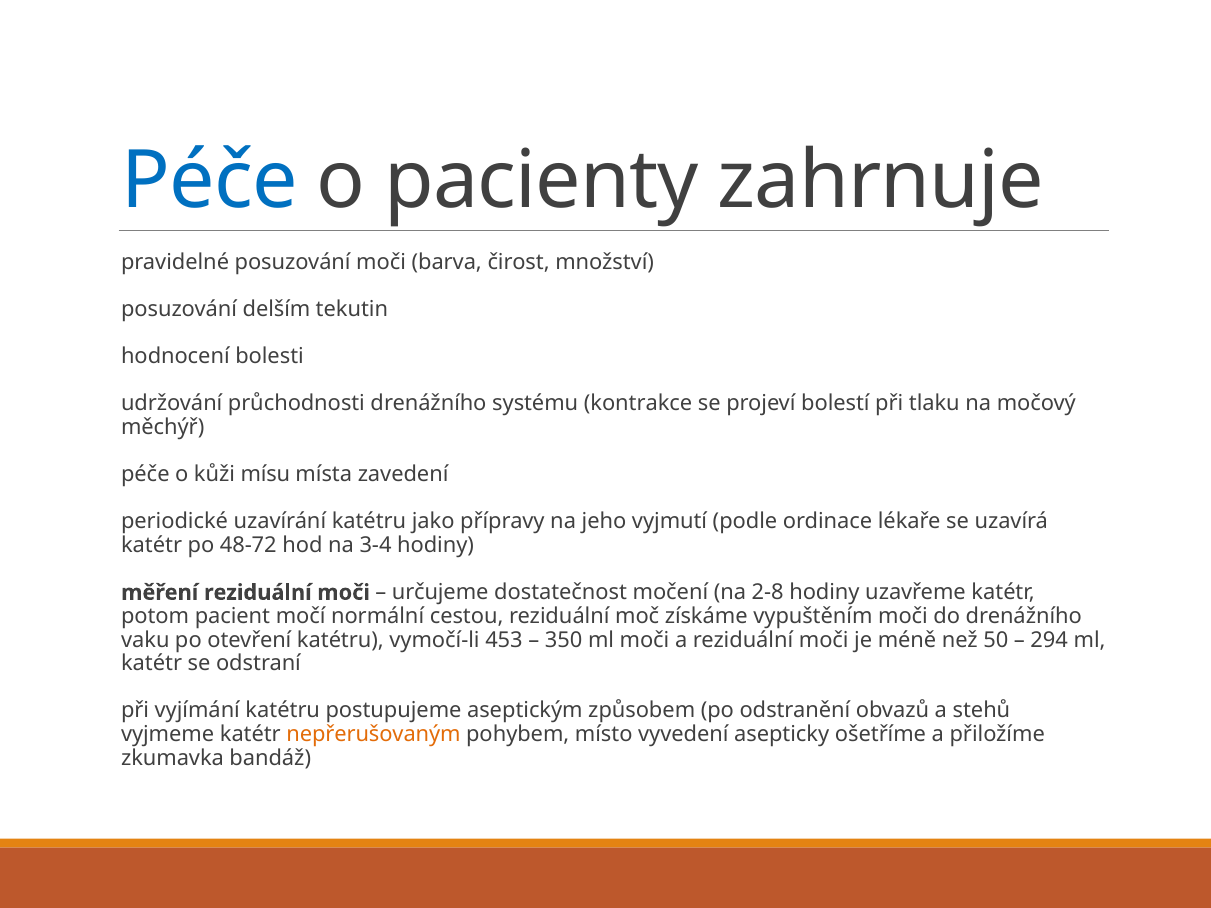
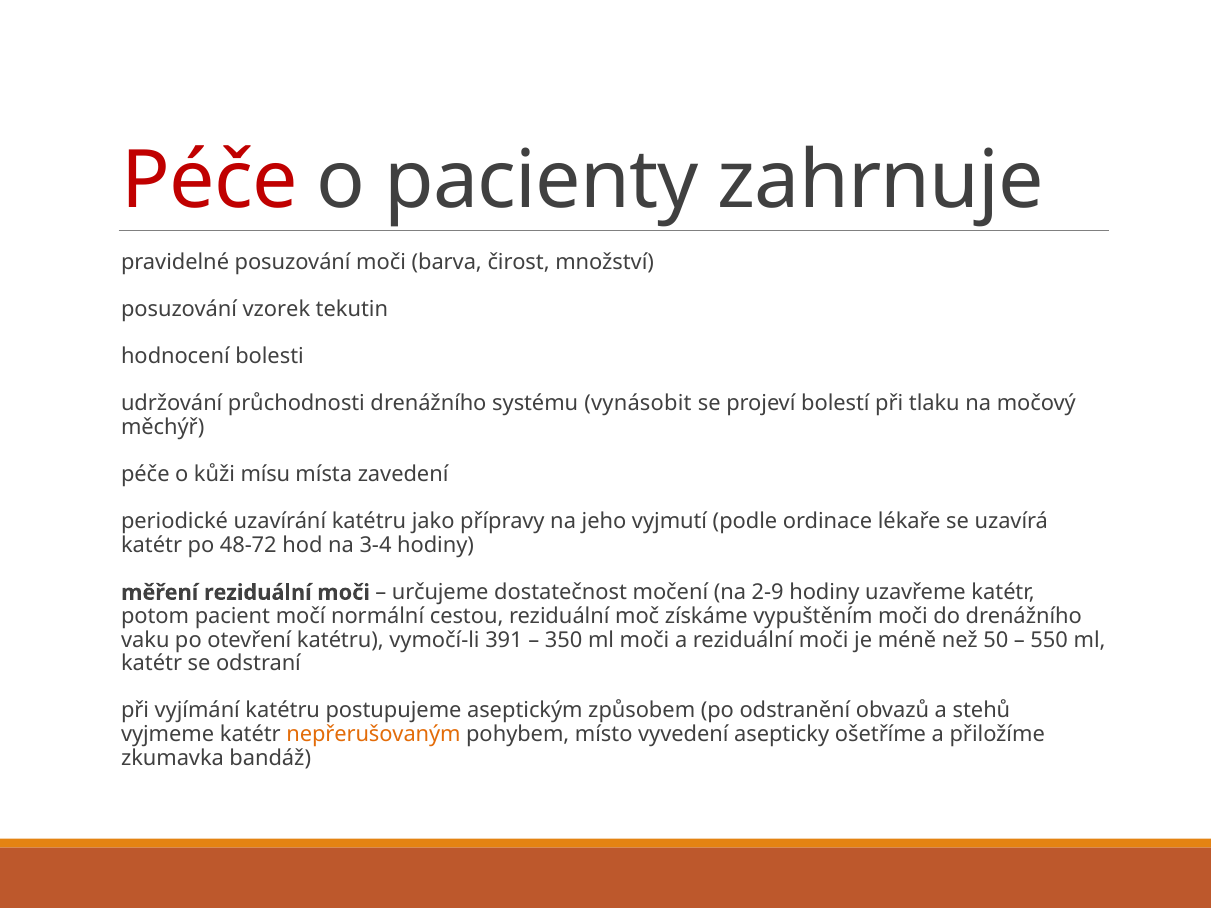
Péče at (209, 181) colour: blue -> red
delším: delším -> vzorek
kontrakce: kontrakce -> vynásobit
2-8: 2-8 -> 2-9
453: 453 -> 391
294: 294 -> 550
